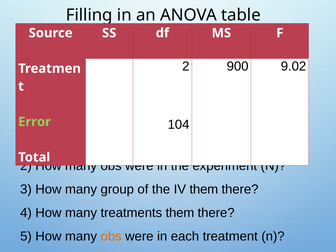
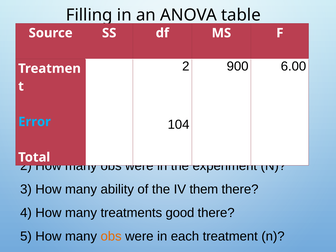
9.02: 9.02 -> 6.00
Error colour: light green -> light blue
group: group -> ability
treatments them: them -> good
